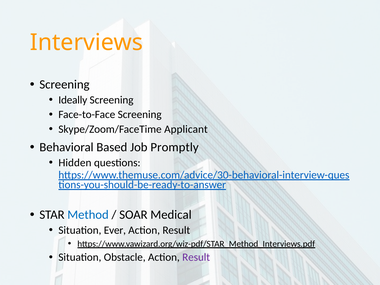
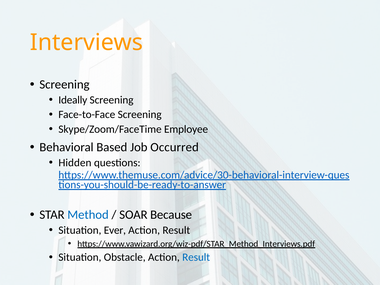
Applicant: Applicant -> Employee
Promptly: Promptly -> Occurred
Medical: Medical -> Because
Result at (196, 257) colour: purple -> blue
